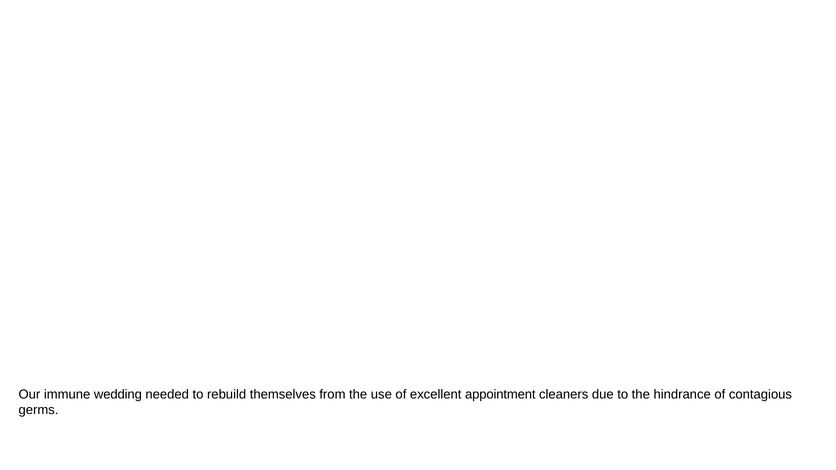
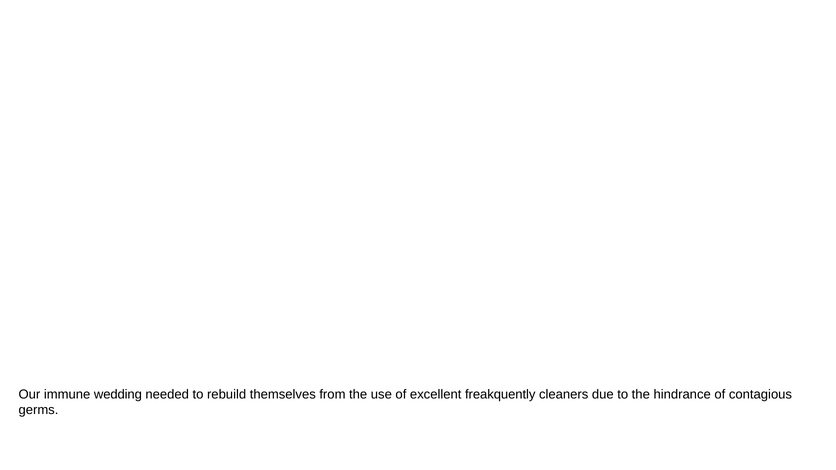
appointment: appointment -> freakquently
